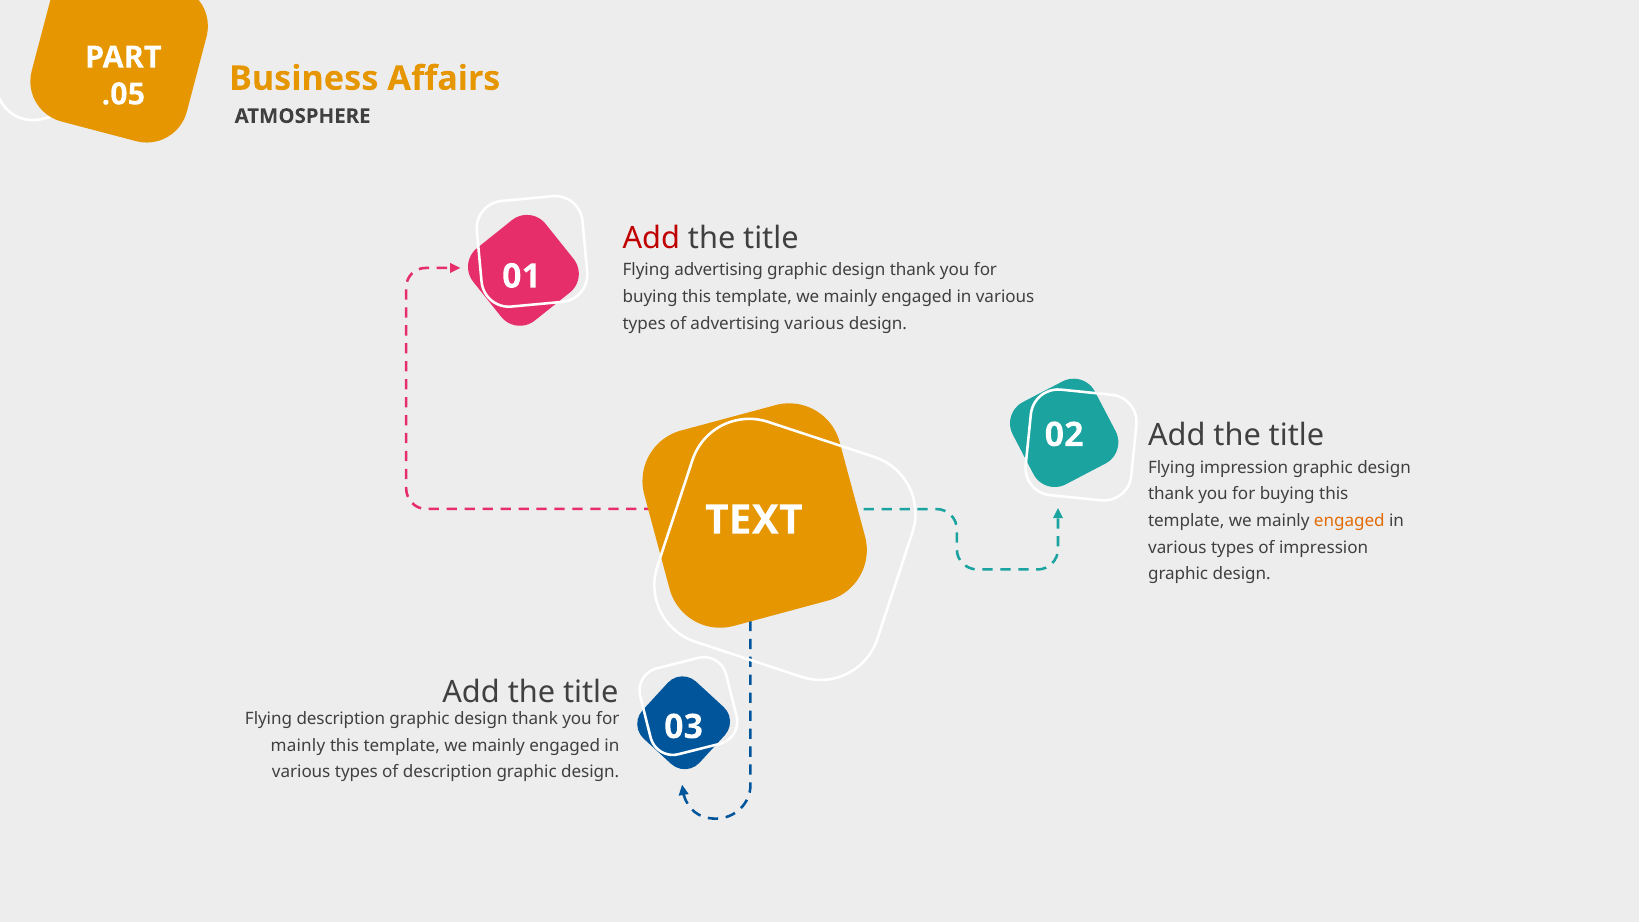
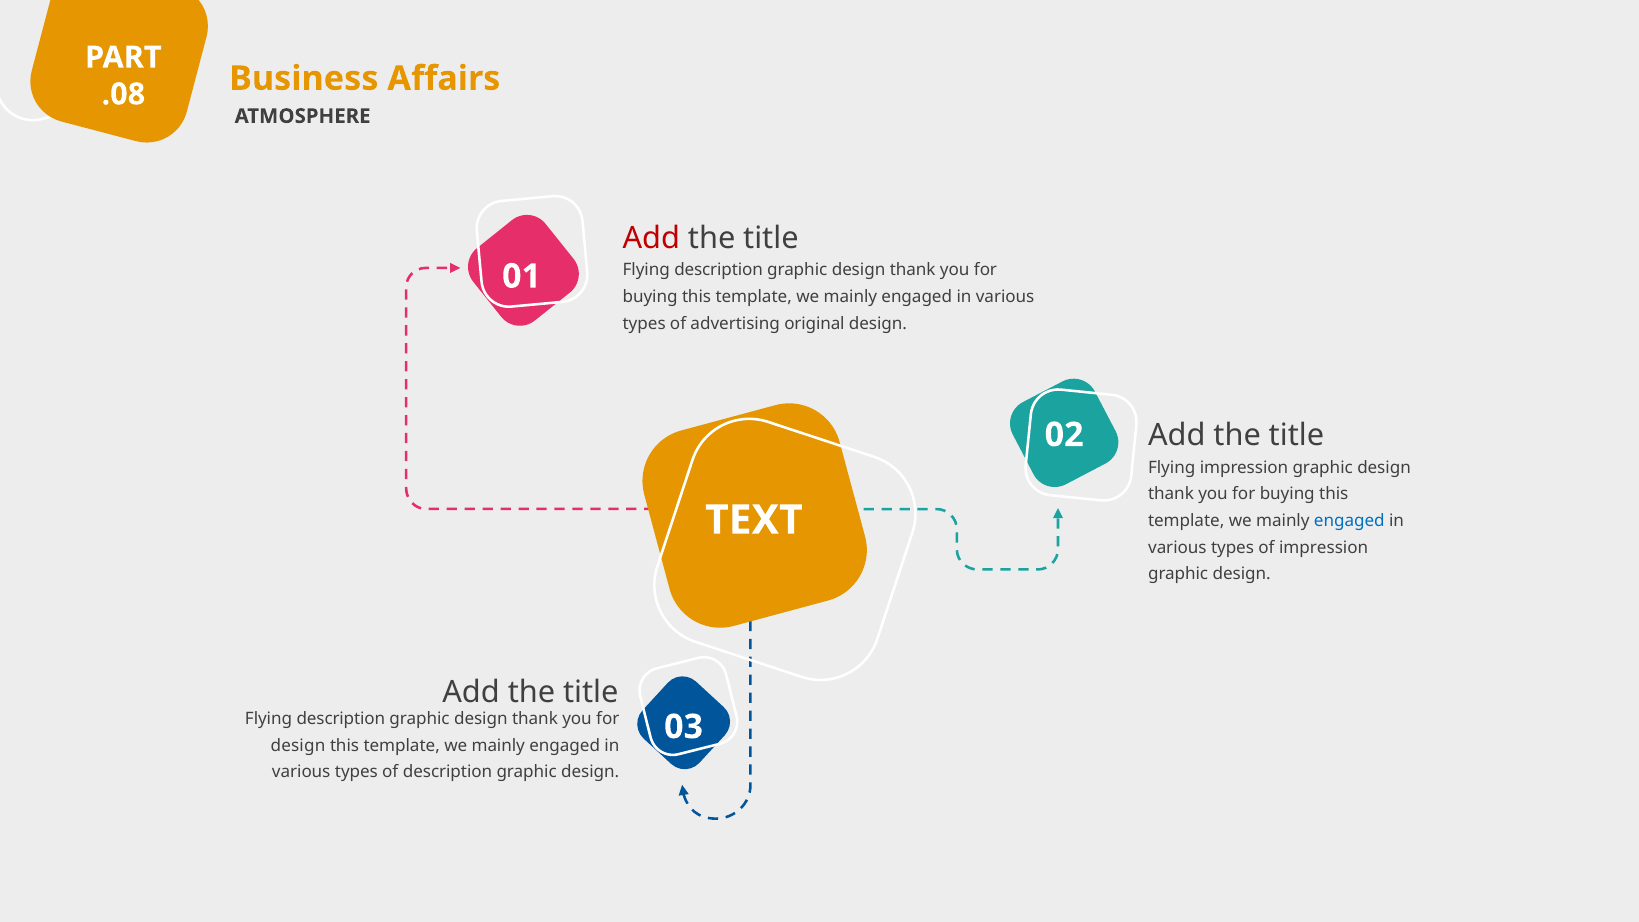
.05: .05 -> .08
advertising at (719, 270): advertising -> description
advertising various: various -> original
engaged at (1349, 521) colour: orange -> blue
mainly at (298, 746): mainly -> design
